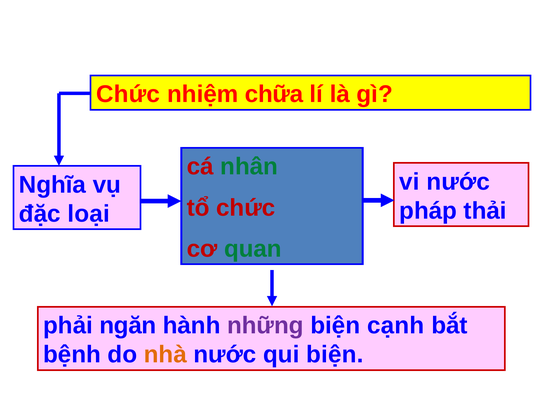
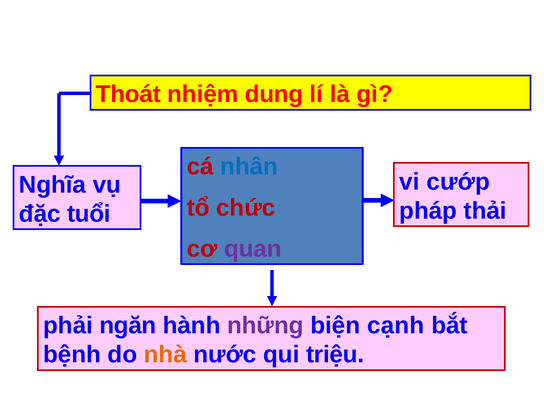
Chức at (128, 94): Chức -> Thoát
chữa: chữa -> dung
nhân colour: green -> blue
vi nước: nước -> cướp
loại: loại -> tuổi
quan colour: green -> purple
qui biện: biện -> triệu
